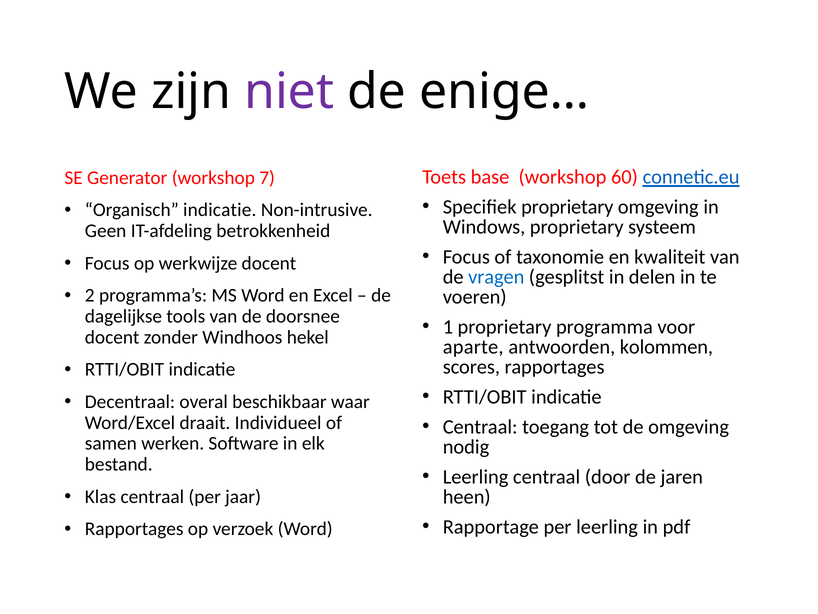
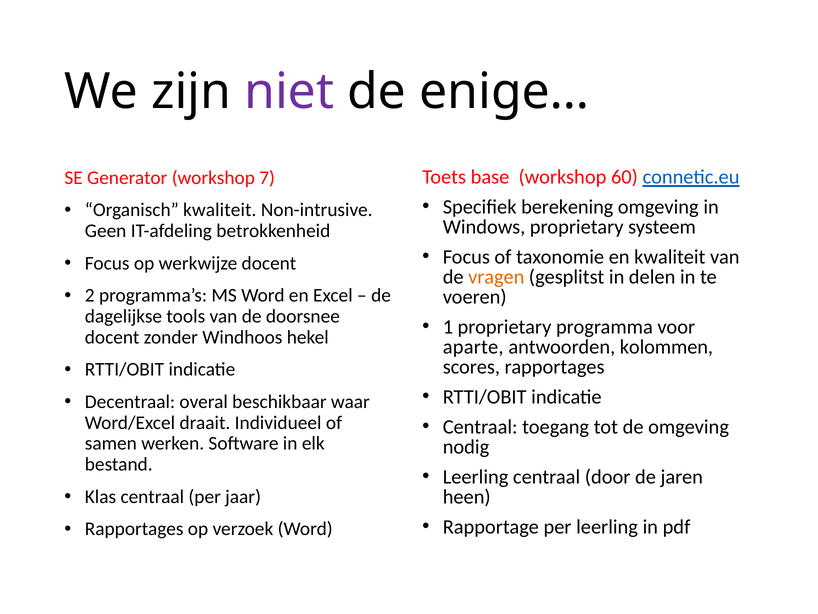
Specifiek proprietary: proprietary -> berekening
Organisch indicatie: indicatie -> kwaliteit
vragen colour: blue -> orange
